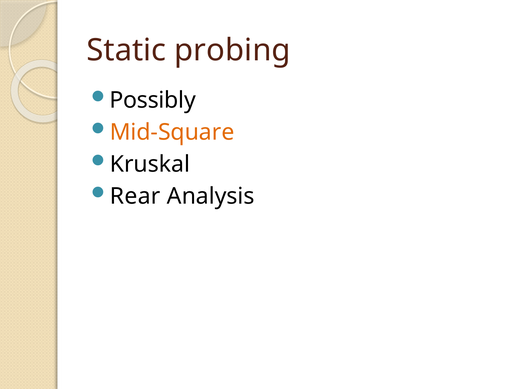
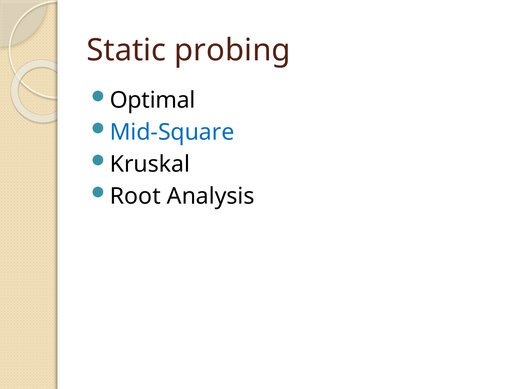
Possibly: Possibly -> Optimal
Mid-Square colour: orange -> blue
Rear: Rear -> Root
